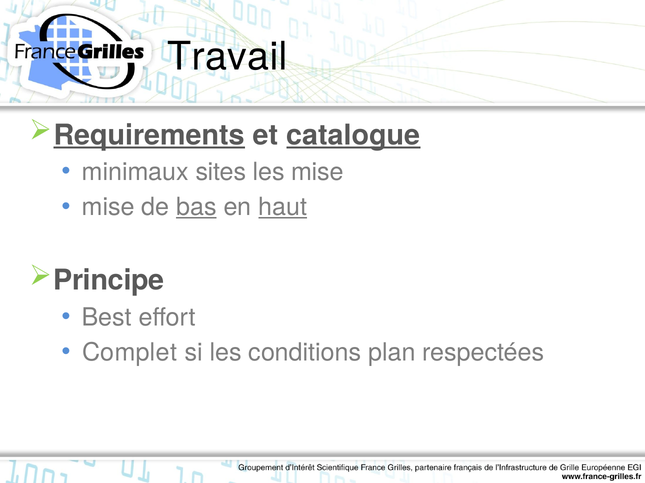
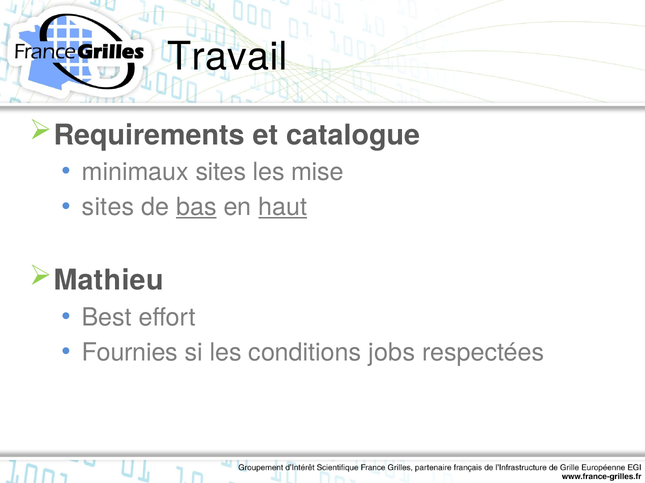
Requirements underline: present -> none
catalogue underline: present -> none
mise at (108, 207): mise -> sites
Principe: Principe -> Mathieu
Complet: Complet -> Fournies
plan: plan -> jobs
